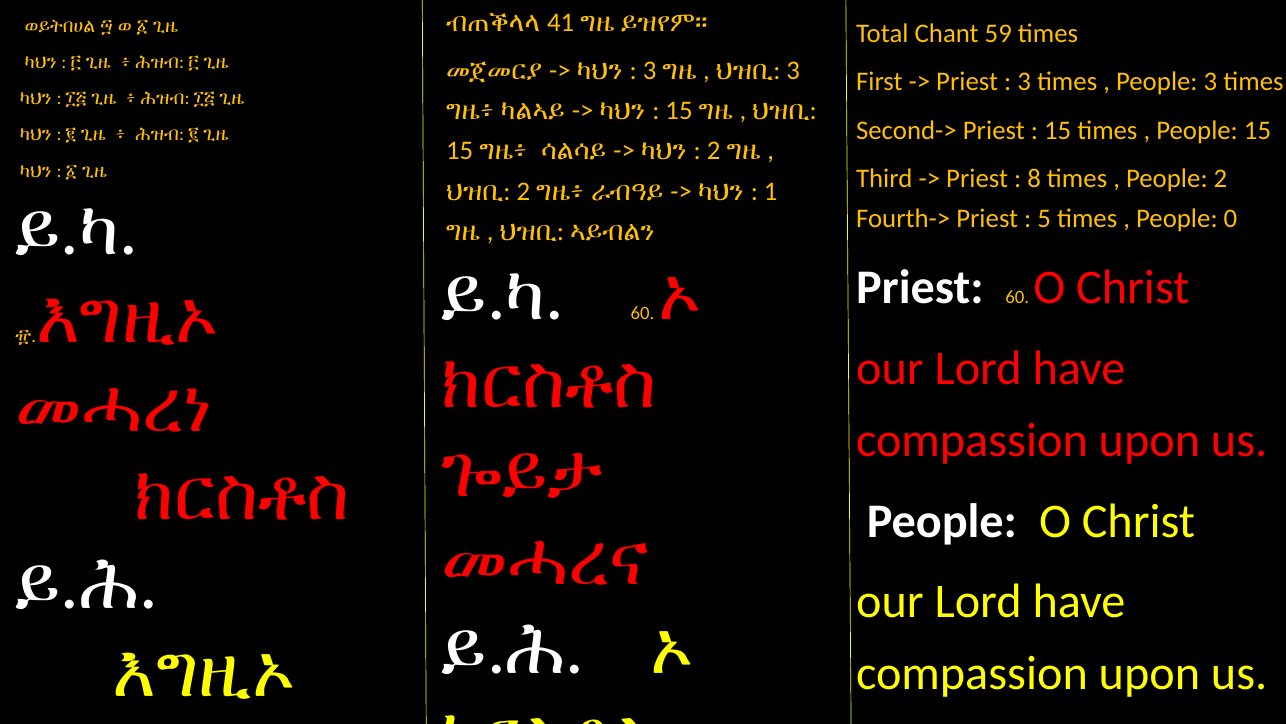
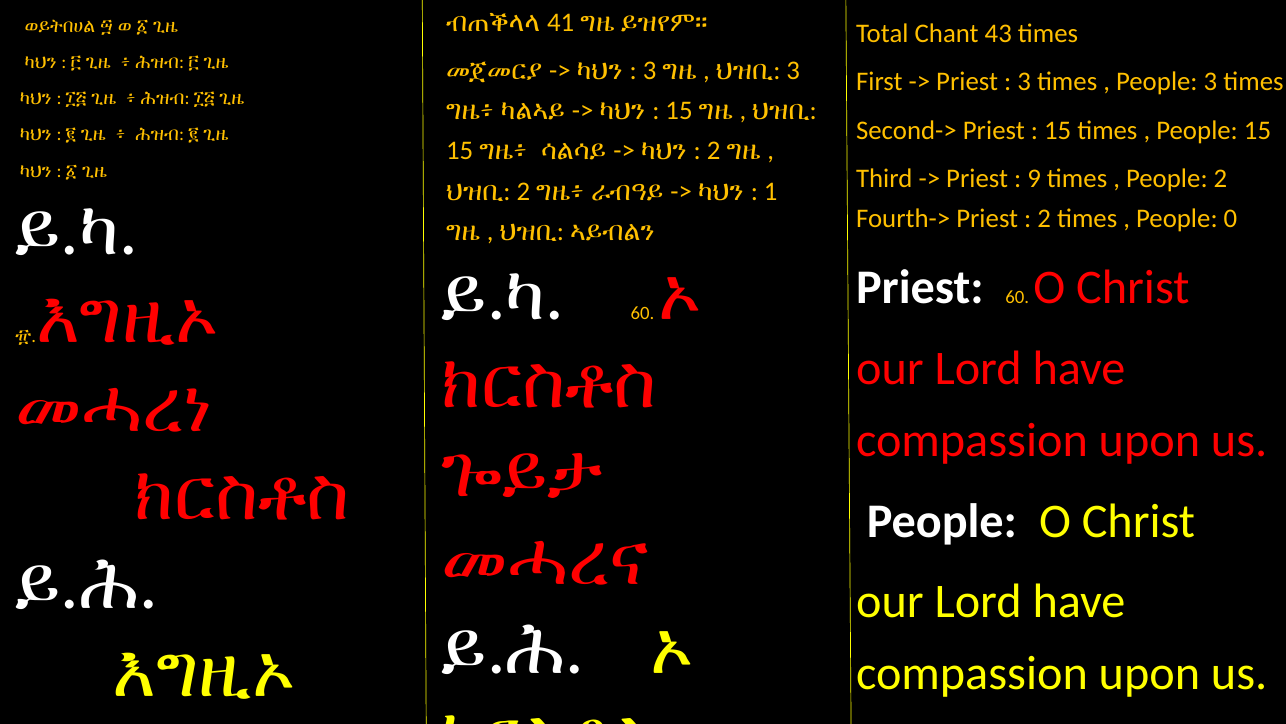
59: 59 -> 43
8: 8 -> 9
5 at (1044, 219): 5 -> 2
